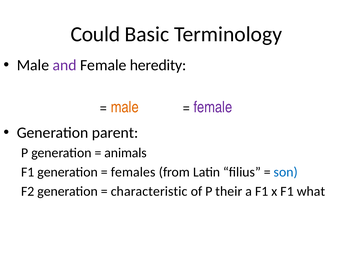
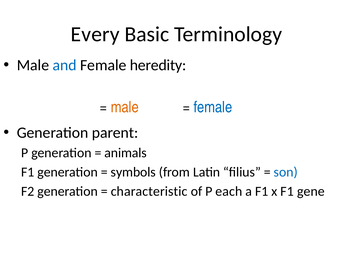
Could: Could -> Every
and colour: purple -> blue
female at (213, 107) colour: purple -> blue
females: females -> symbols
their: their -> each
what: what -> gene
